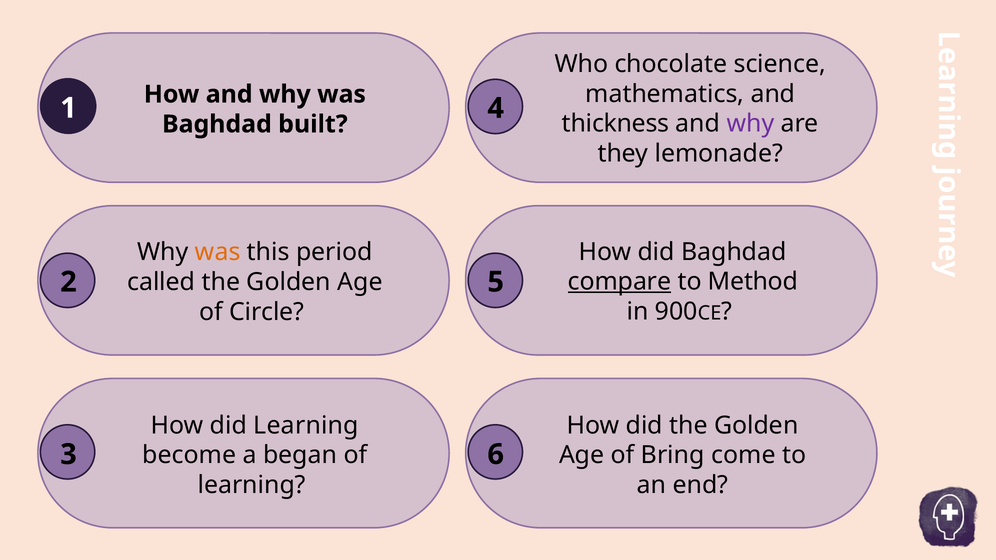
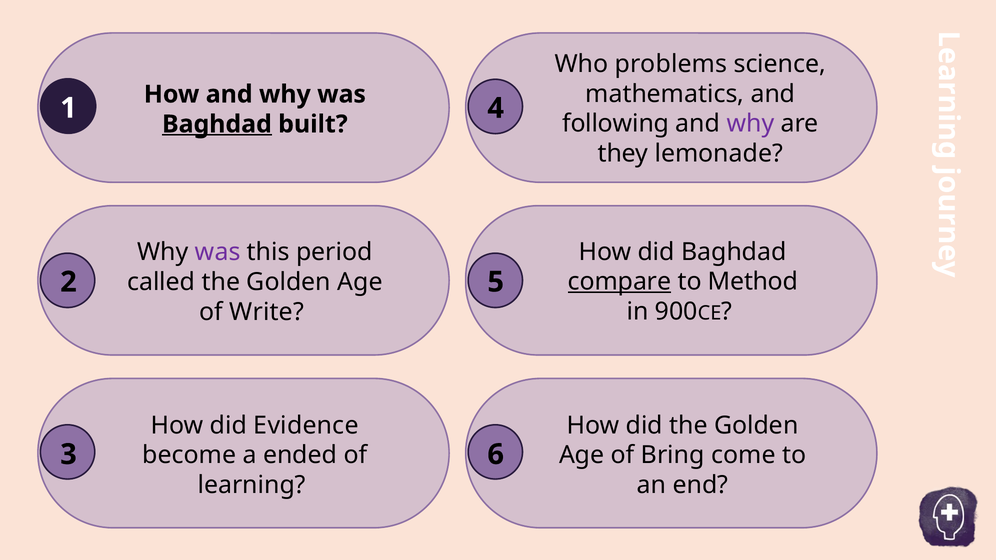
chocolate: chocolate -> problems
thickness: thickness -> following
Baghdad at (217, 124) underline: none -> present
was at (218, 252) colour: orange -> purple
Circle: Circle -> Write
did Learning: Learning -> Evidence
began: began -> ended
